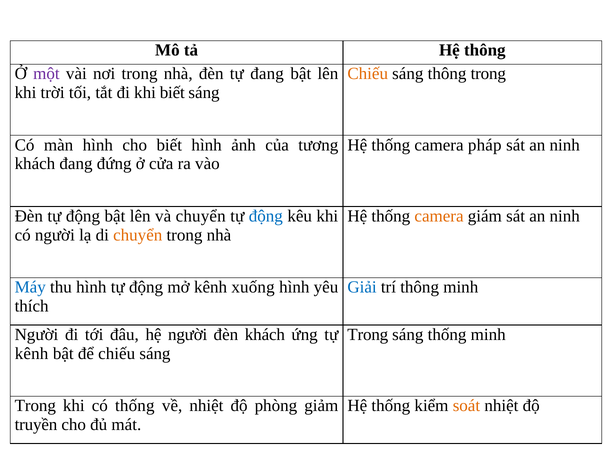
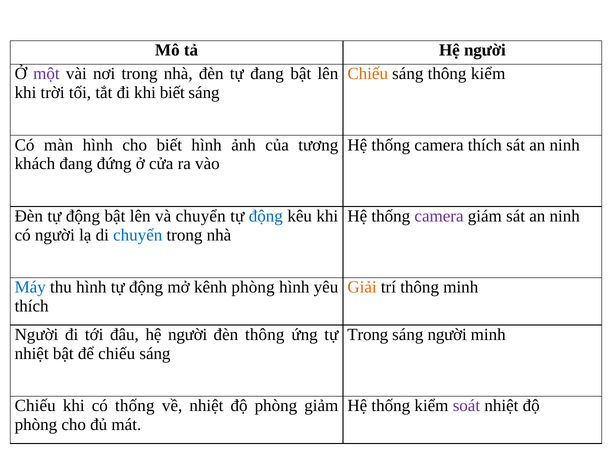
tả Hệ thông: thông -> người
thông trong: trong -> kiểm
camera pháp: pháp -> thích
camera at (439, 216) colour: orange -> purple
chuyển at (138, 235) colour: orange -> blue
kênh xuống: xuống -> phòng
Giải colour: blue -> orange
đèn khách: khách -> thông
sáng thống: thống -> người
kênh at (32, 354): kênh -> nhiệt
Trong at (35, 406): Trong -> Chiếu
soát colour: orange -> purple
truyền at (36, 425): truyền -> phòng
